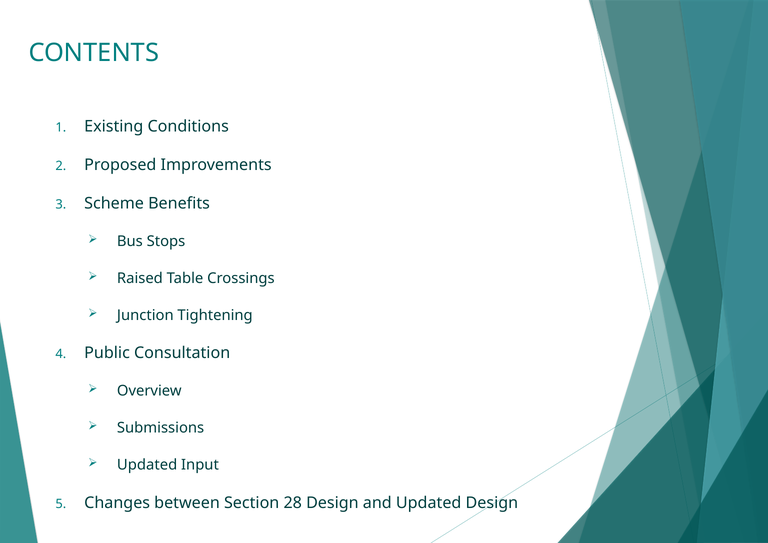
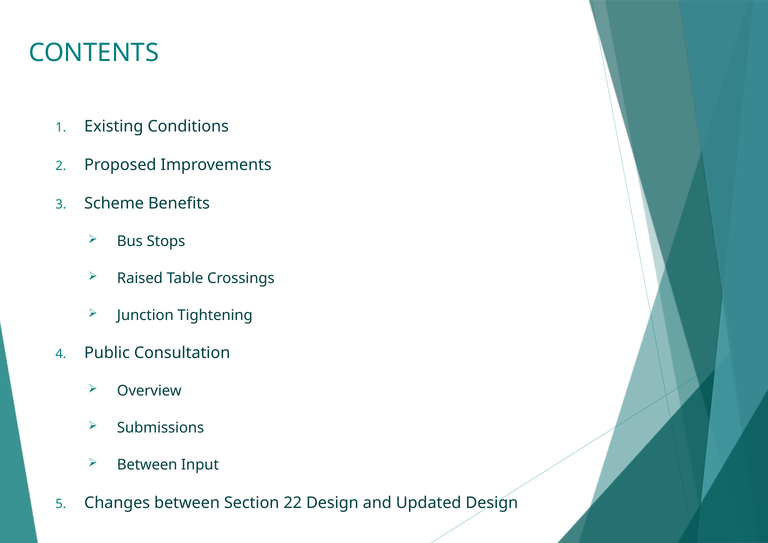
Updated at (147, 464): Updated -> Between
28: 28 -> 22
